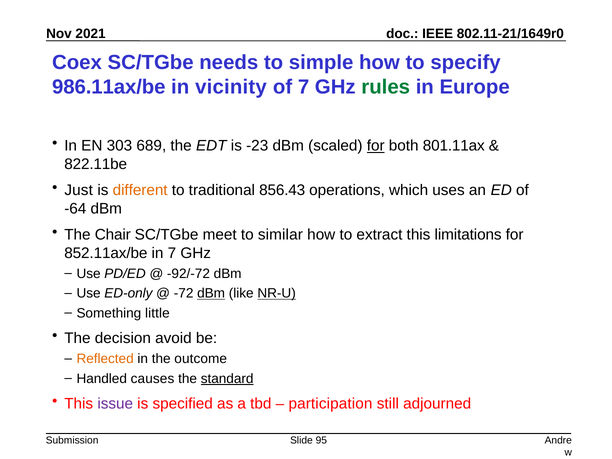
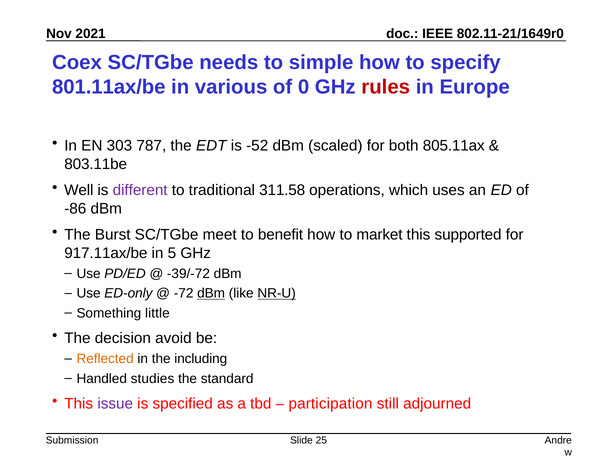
986.11ax/be: 986.11ax/be -> 801.11ax/be
vicinity: vicinity -> various
of 7: 7 -> 0
rules colour: green -> red
689: 689 -> 787
-23: -23 -> -52
for at (376, 146) underline: present -> none
801.11ax: 801.11ax -> 805.11ax
822.11be: 822.11be -> 803.11be
Just: Just -> Well
different colour: orange -> purple
856.43: 856.43 -> 311.58
-64: -64 -> -86
Chair: Chair -> Burst
similar: similar -> benefit
extract: extract -> market
limitations: limitations -> supported
852.11ax/be: 852.11ax/be -> 917.11ax/be
in 7: 7 -> 5
-92/-72: -92/-72 -> -39/-72
outcome: outcome -> including
causes: causes -> studies
standard underline: present -> none
95: 95 -> 25
